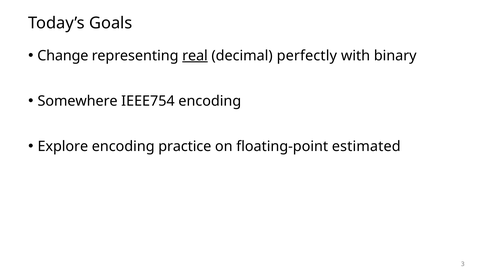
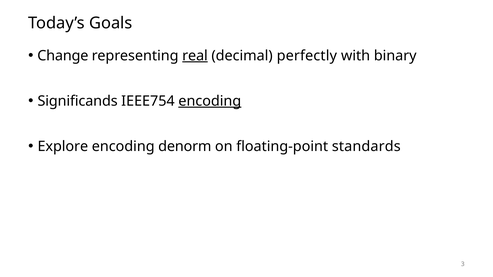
Somewhere: Somewhere -> Significands
encoding at (210, 101) underline: none -> present
practice: practice -> denorm
estimated: estimated -> standards
